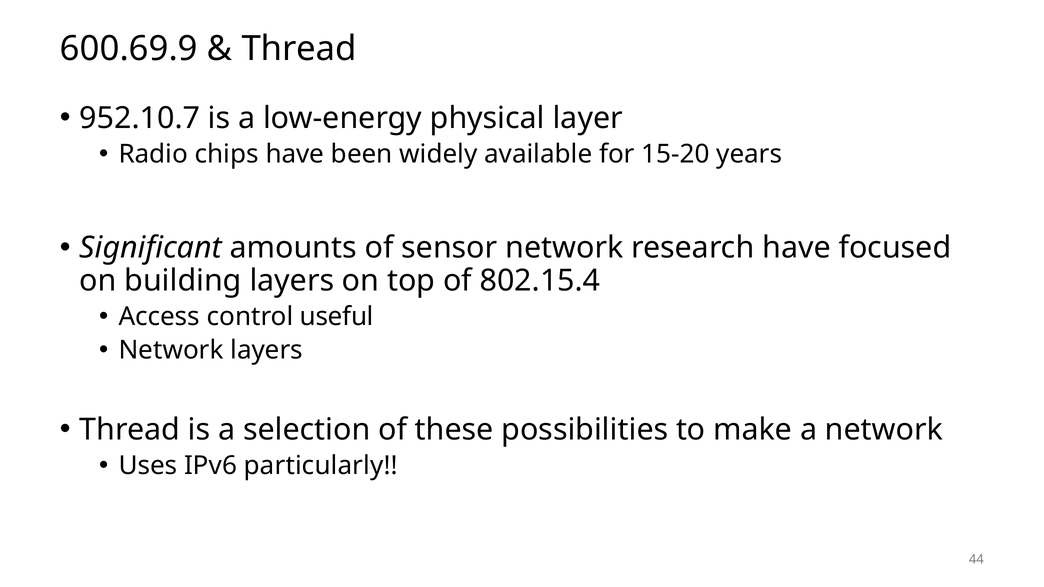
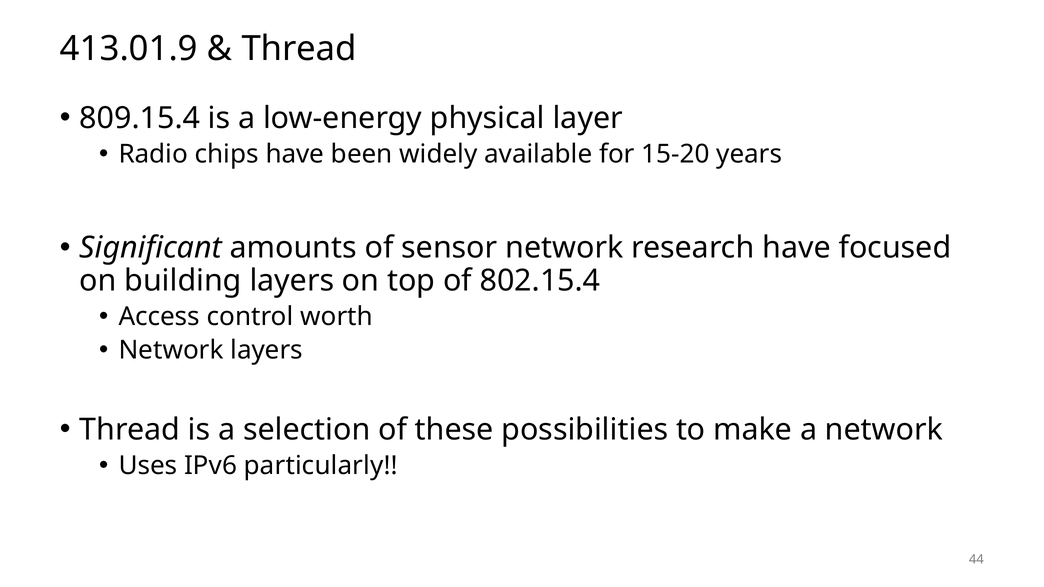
600.69.9: 600.69.9 -> 413.01.9
952.10.7: 952.10.7 -> 809.15.4
useful: useful -> worth
